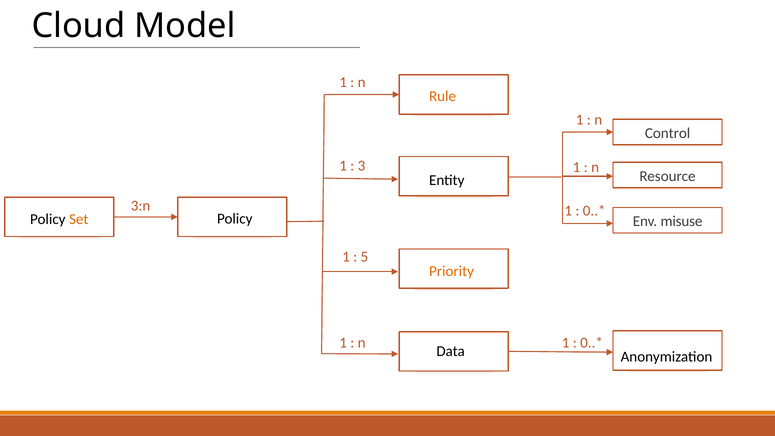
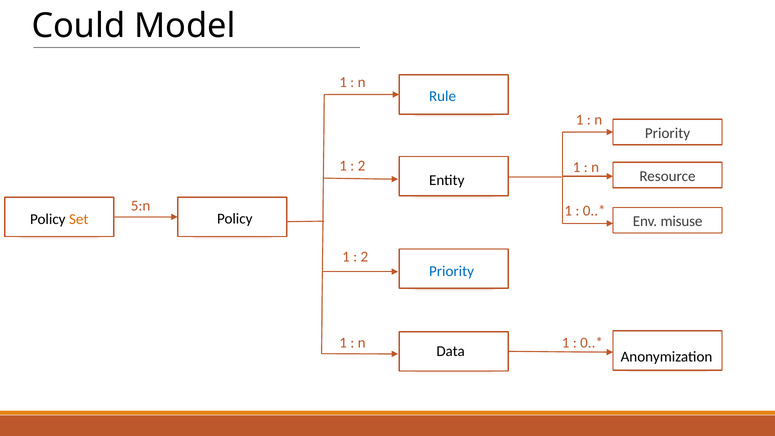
Cloud: Cloud -> Could
Rule colour: orange -> blue
Control at (668, 133): Control -> Priority
3 at (362, 166): 3 -> 2
3:n: 3:n -> 5:n
5 at (364, 257): 5 -> 2
Priority at (452, 271) colour: orange -> blue
